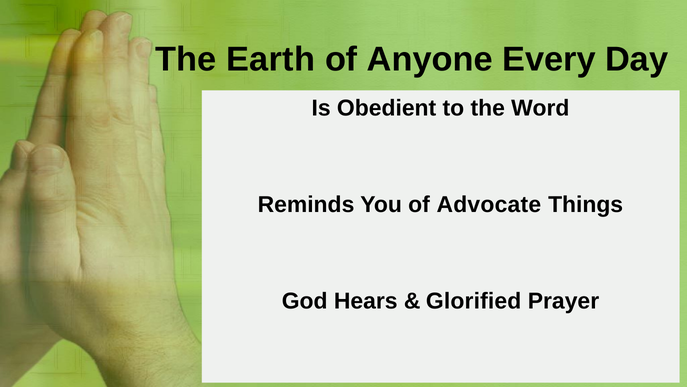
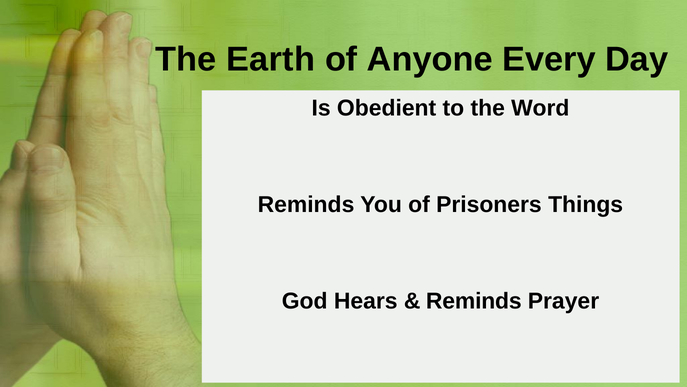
Advocate: Advocate -> Prisoners
Glorified at (474, 301): Glorified -> Reminds
